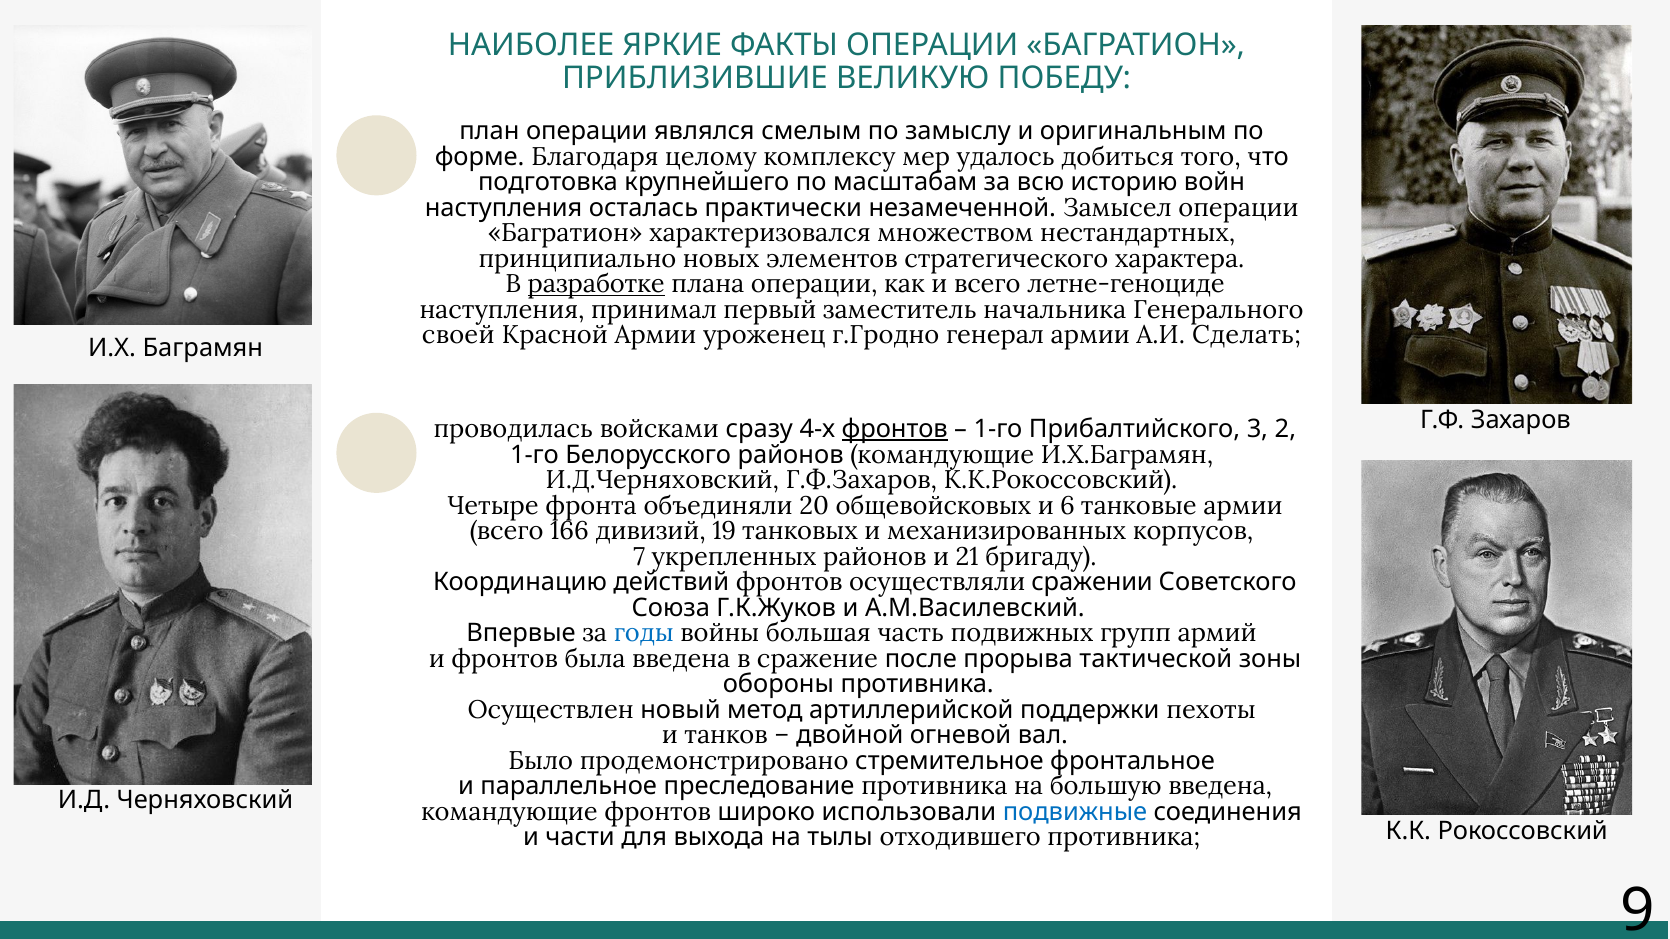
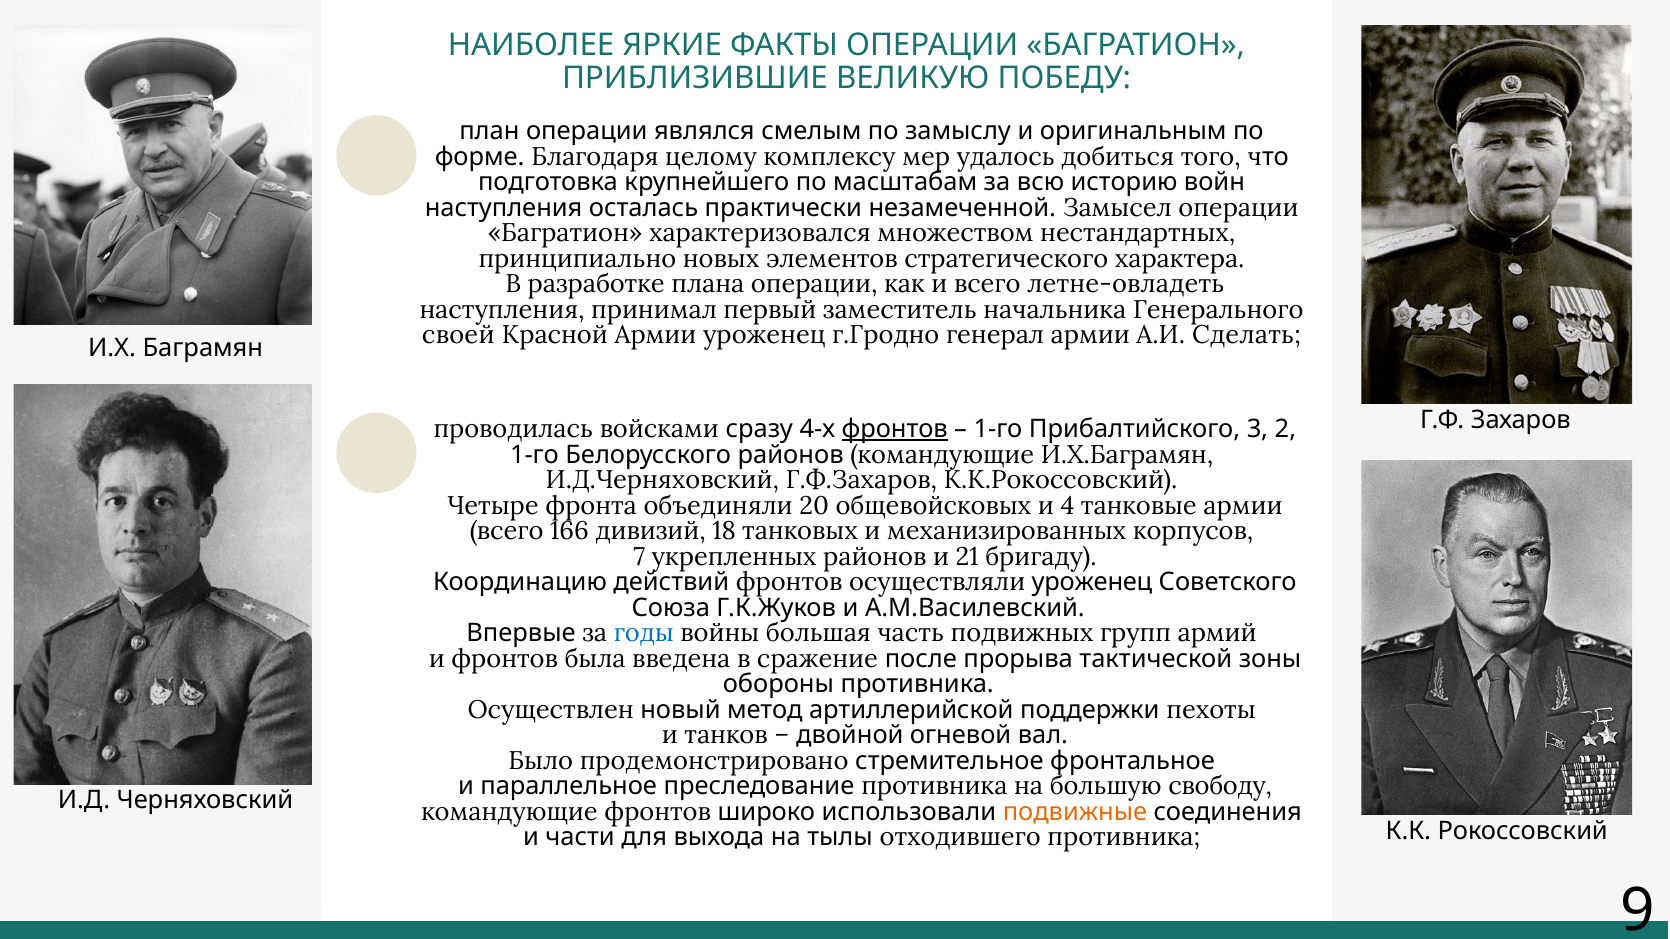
разработке underline: present -> none
летне-геноциде: летне-геноциде -> летне-овладеть
6: 6 -> 4
19: 19 -> 18
осуществляли сражении: сражении -> уроженец
большую введена: введена -> свободу
подвижные colour: blue -> orange
